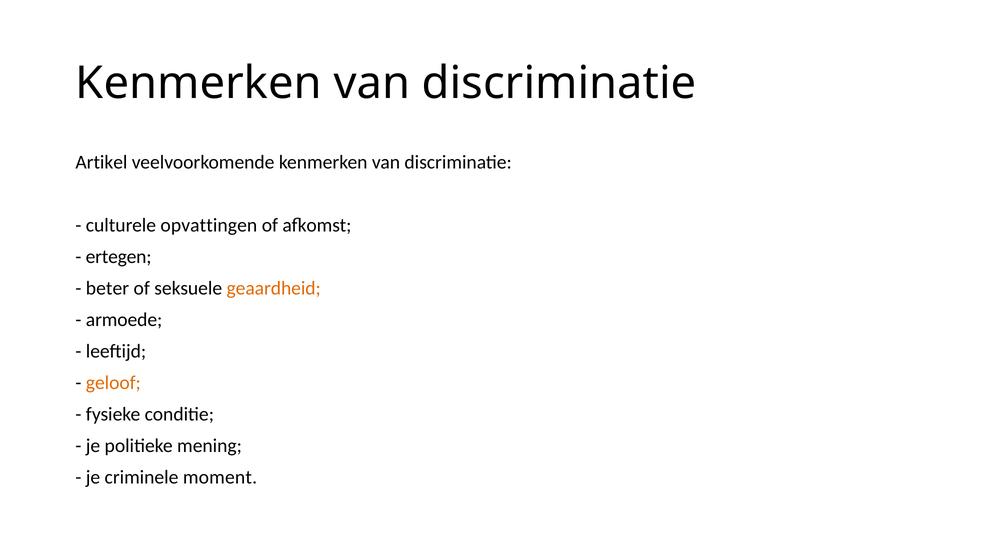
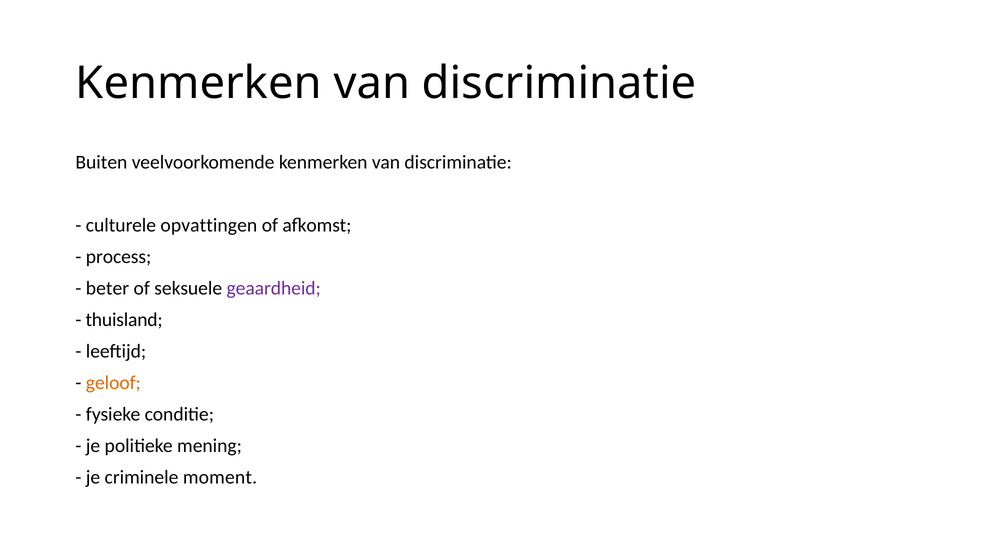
Artikel: Artikel -> Buiten
ertegen: ertegen -> process
geaardheid colour: orange -> purple
armoede: armoede -> thuisland
